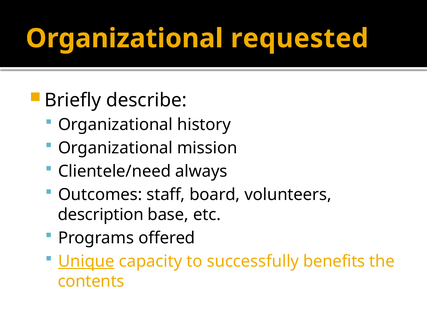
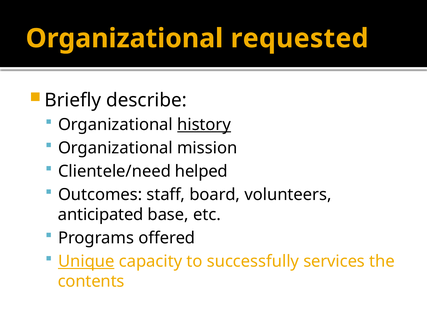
history underline: none -> present
always: always -> helped
description: description -> anticipated
benefits: benefits -> services
